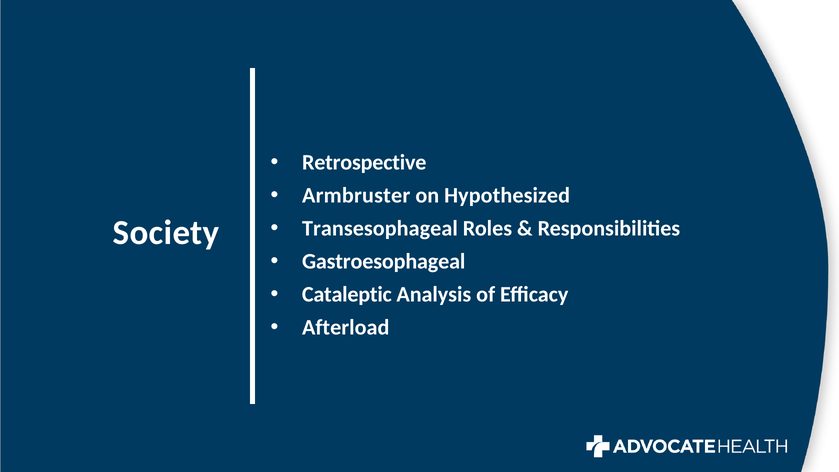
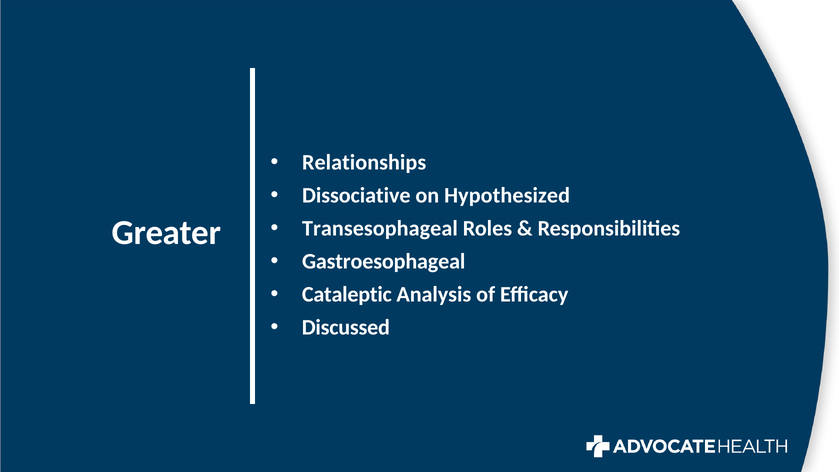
Retrospective: Retrospective -> Relationships
Armbruster: Armbruster -> Dissociative
Society: Society -> Greater
Afterload: Afterload -> Discussed
